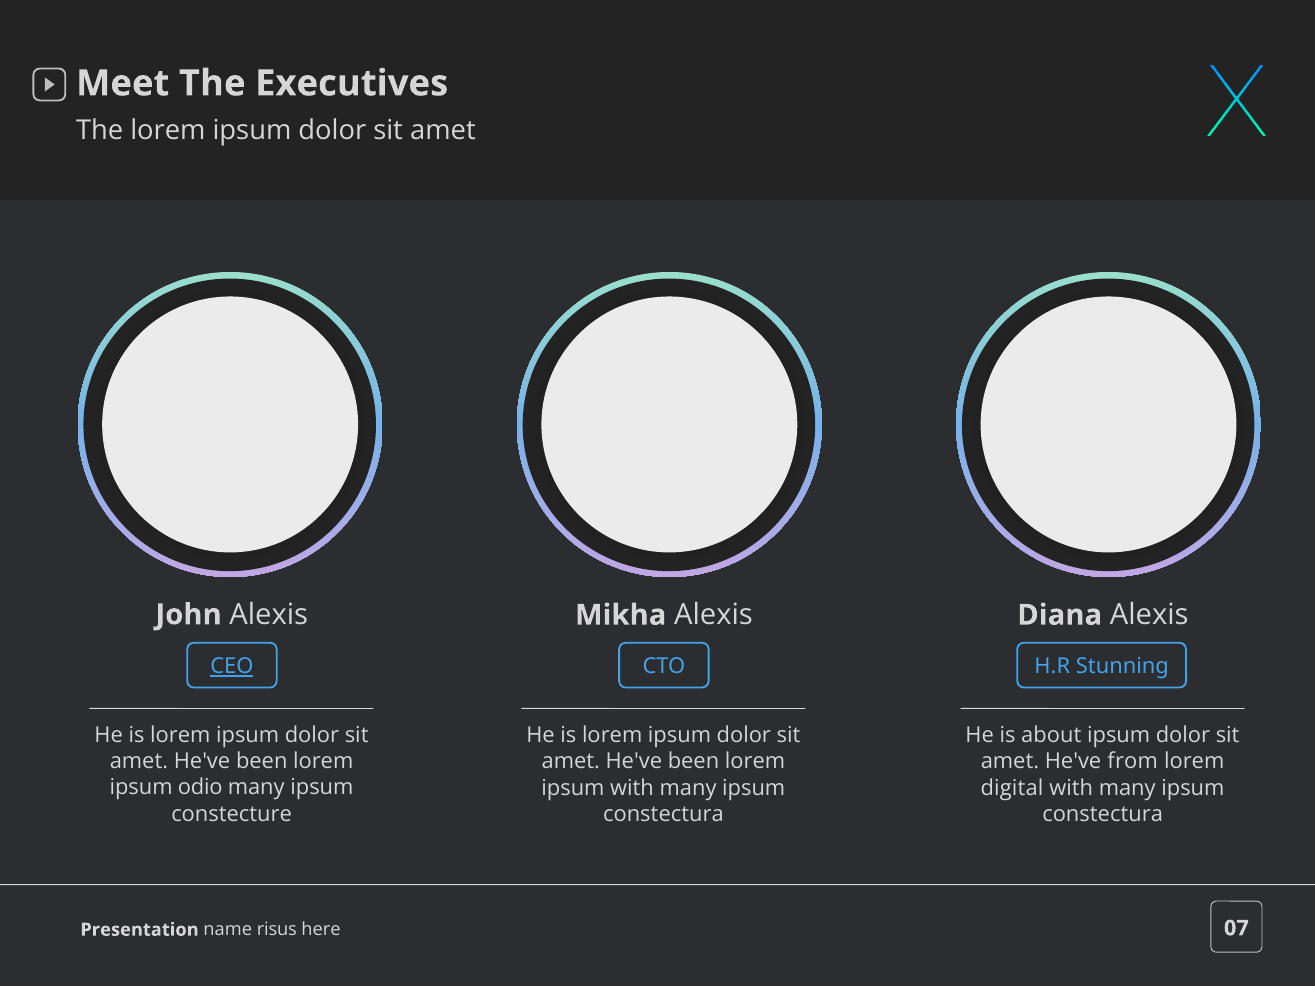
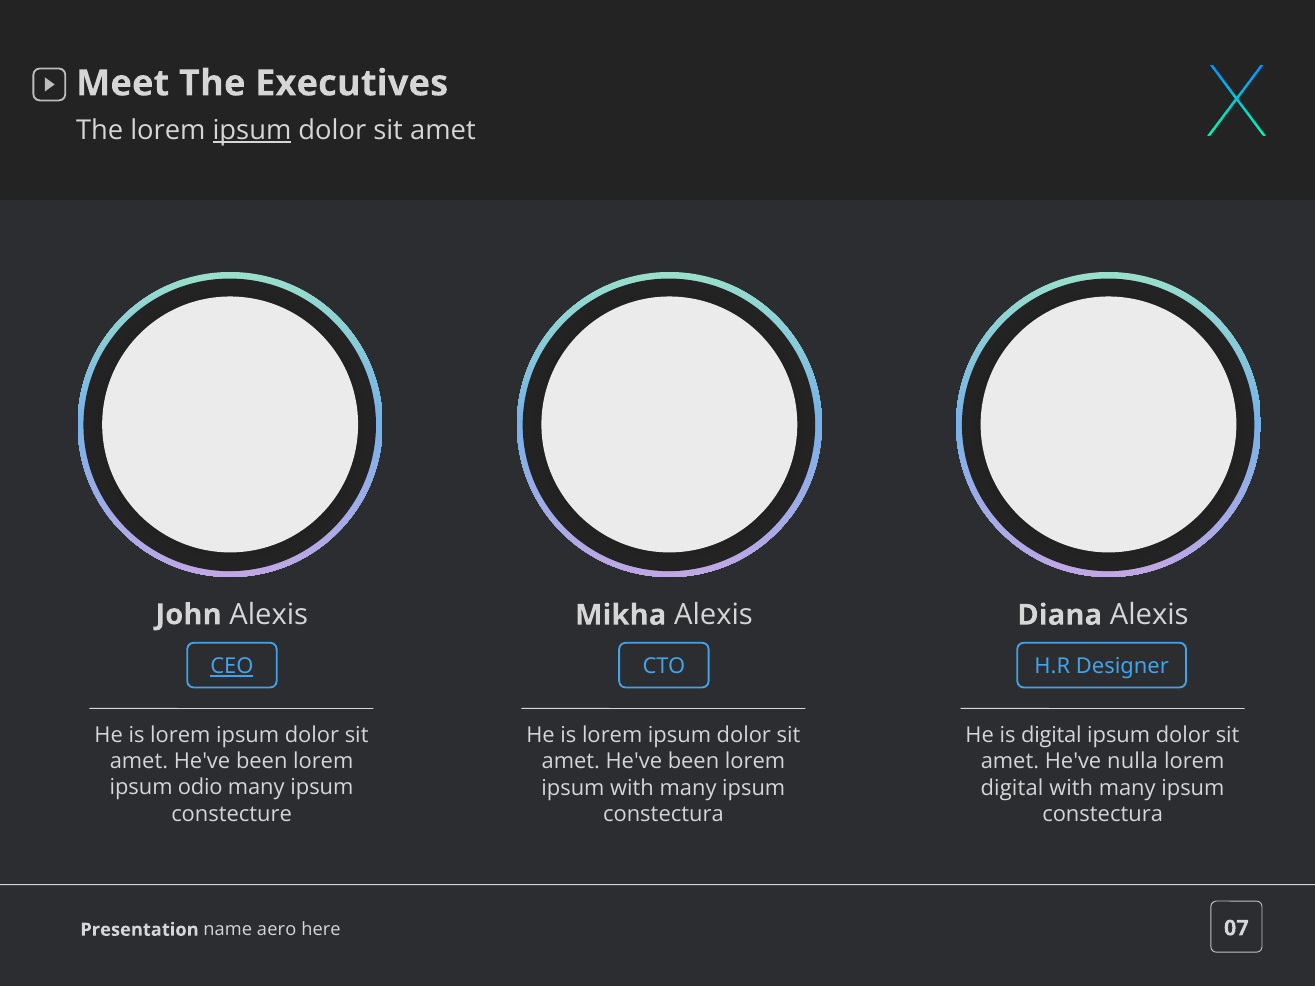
ipsum at (252, 130) underline: none -> present
Stunning: Stunning -> Designer
is about: about -> digital
from: from -> nulla
risus: risus -> aero
